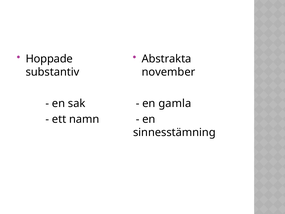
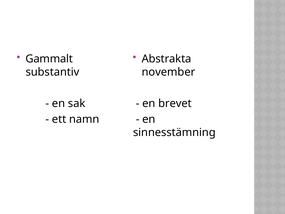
Hoppade: Hoppade -> Gammalt
gamla: gamla -> brevet
